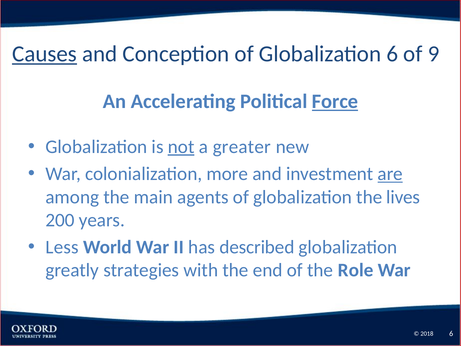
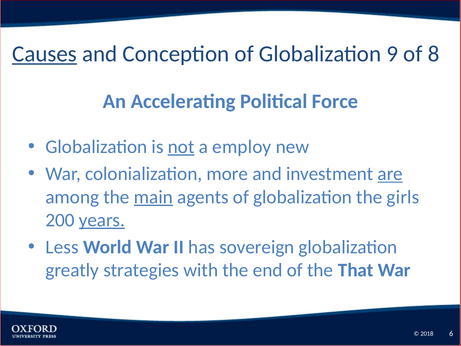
Globalization 6: 6 -> 9
9: 9 -> 8
Force underline: present -> none
greater: greater -> employ
main underline: none -> present
lives: lives -> girls
years underline: none -> present
described: described -> sovereign
Role: Role -> That
